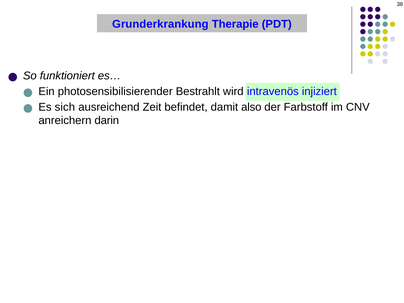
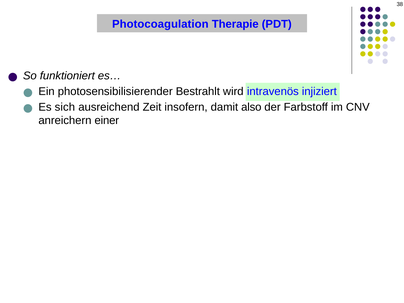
Grunderkrankung: Grunderkrankung -> Photocoagulation
befindet: befindet -> insofern
darin: darin -> einer
